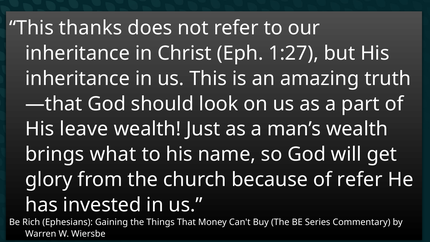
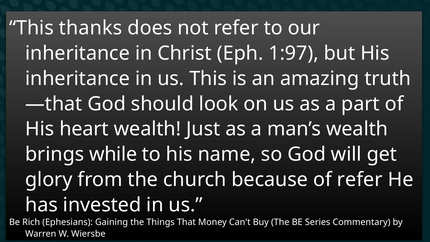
1:27: 1:27 -> 1:97
leave: leave -> heart
brings what: what -> while
